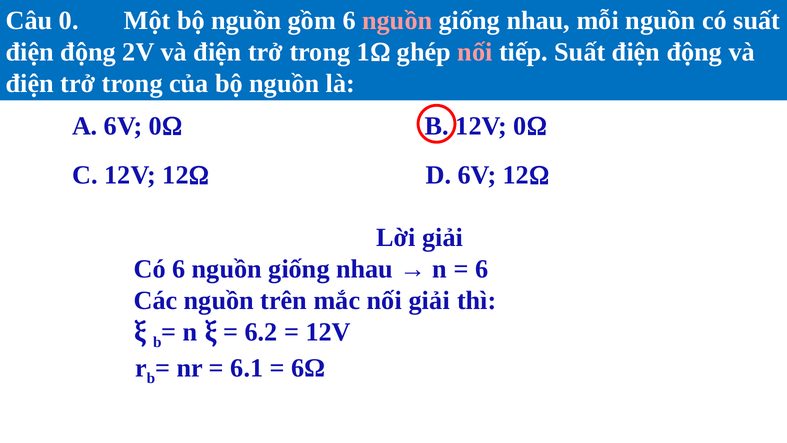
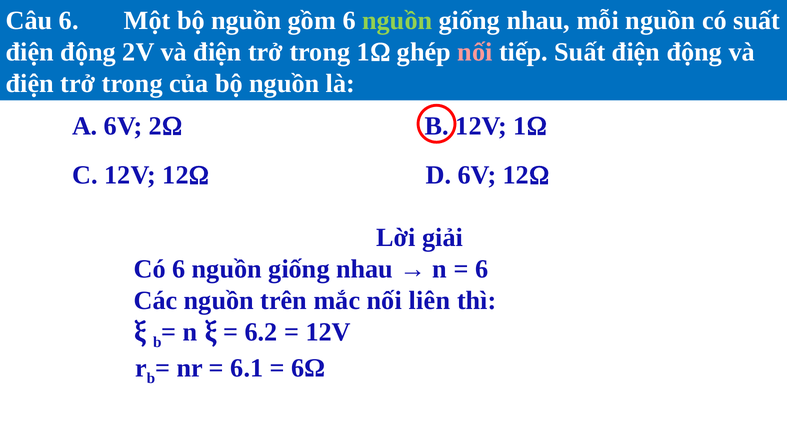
Câu 0: 0 -> 6
nguồn at (397, 20) colour: pink -> light green
6V 0: 0 -> 2
12V 0: 0 -> 1
nối giải: giải -> liên
